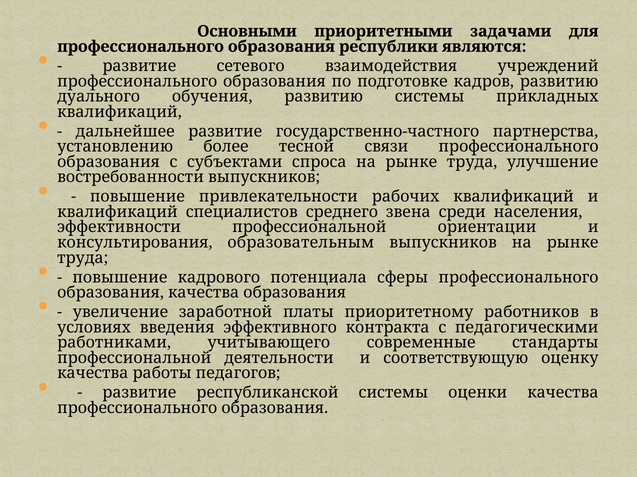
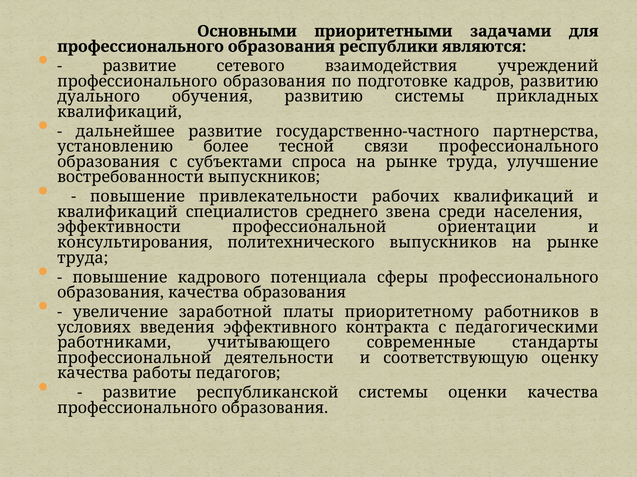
образовательным: образовательным -> политехнического
